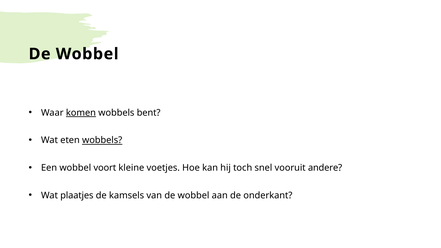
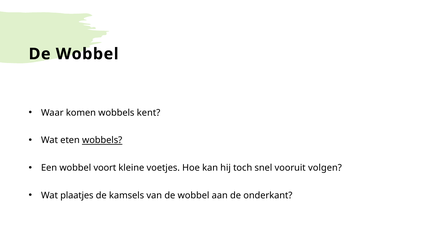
komen underline: present -> none
bent: bent -> kent
andere: andere -> volgen
